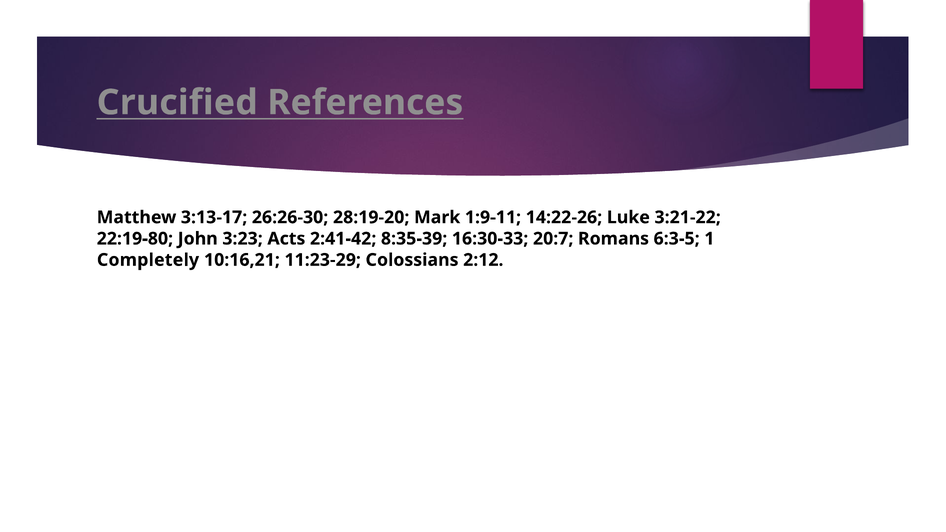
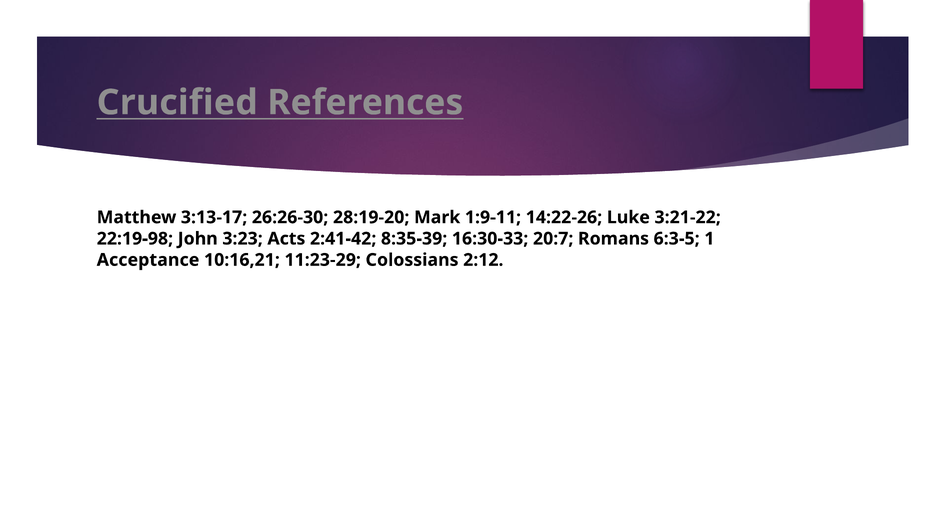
22:19-80: 22:19-80 -> 22:19-98
Completely: Completely -> Acceptance
